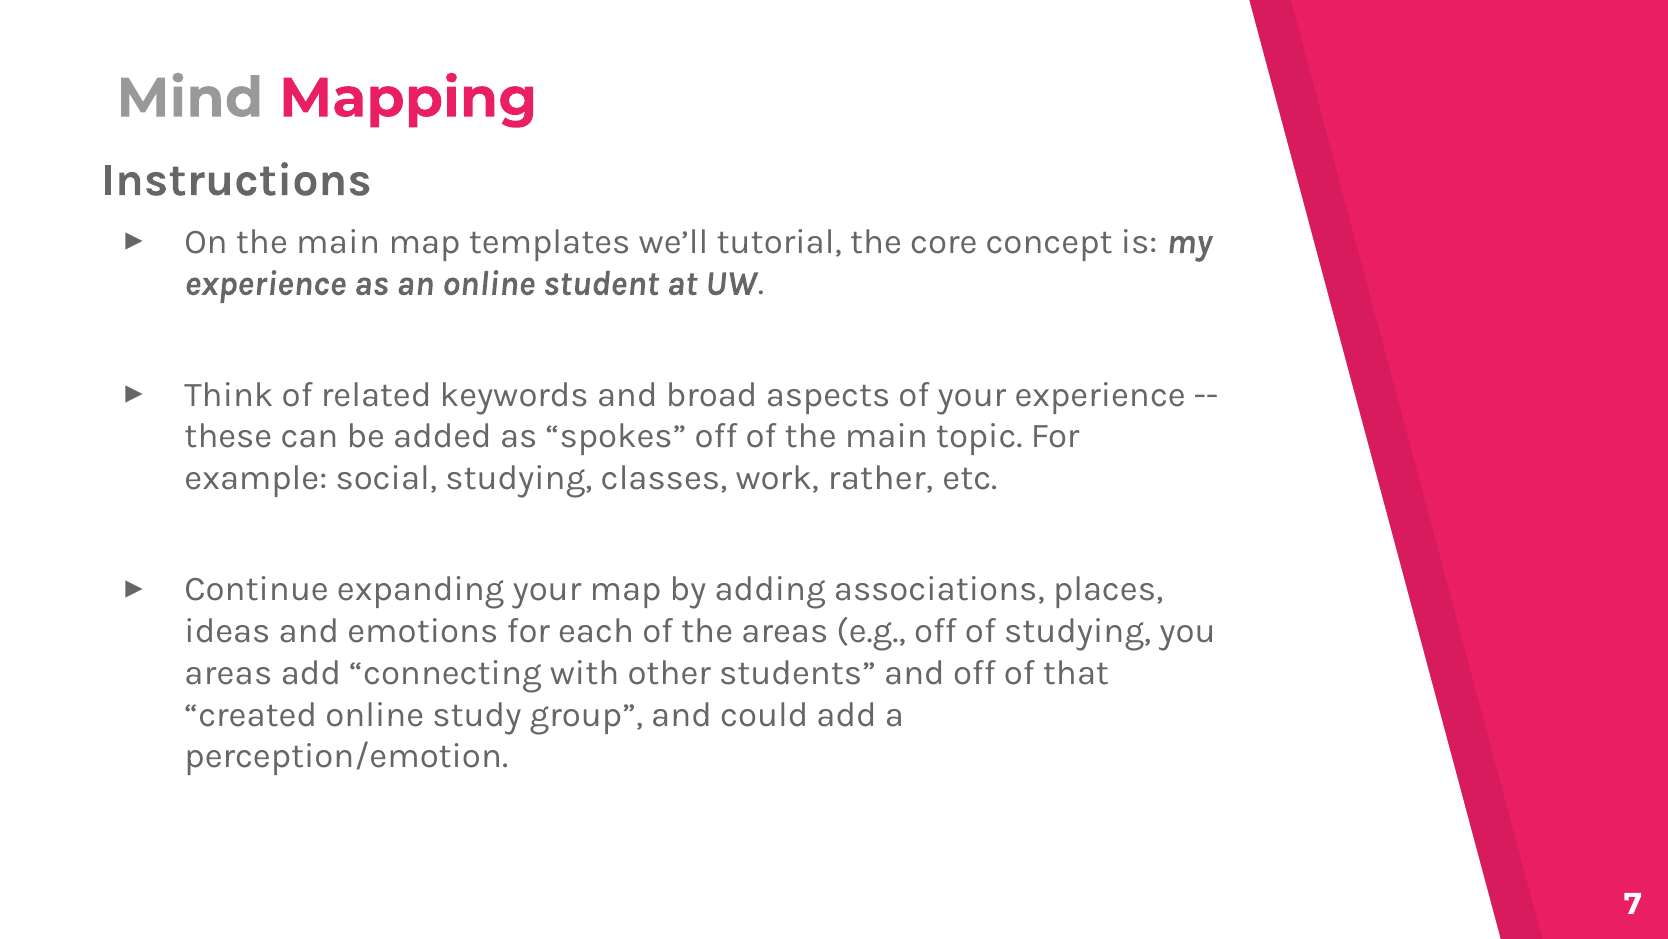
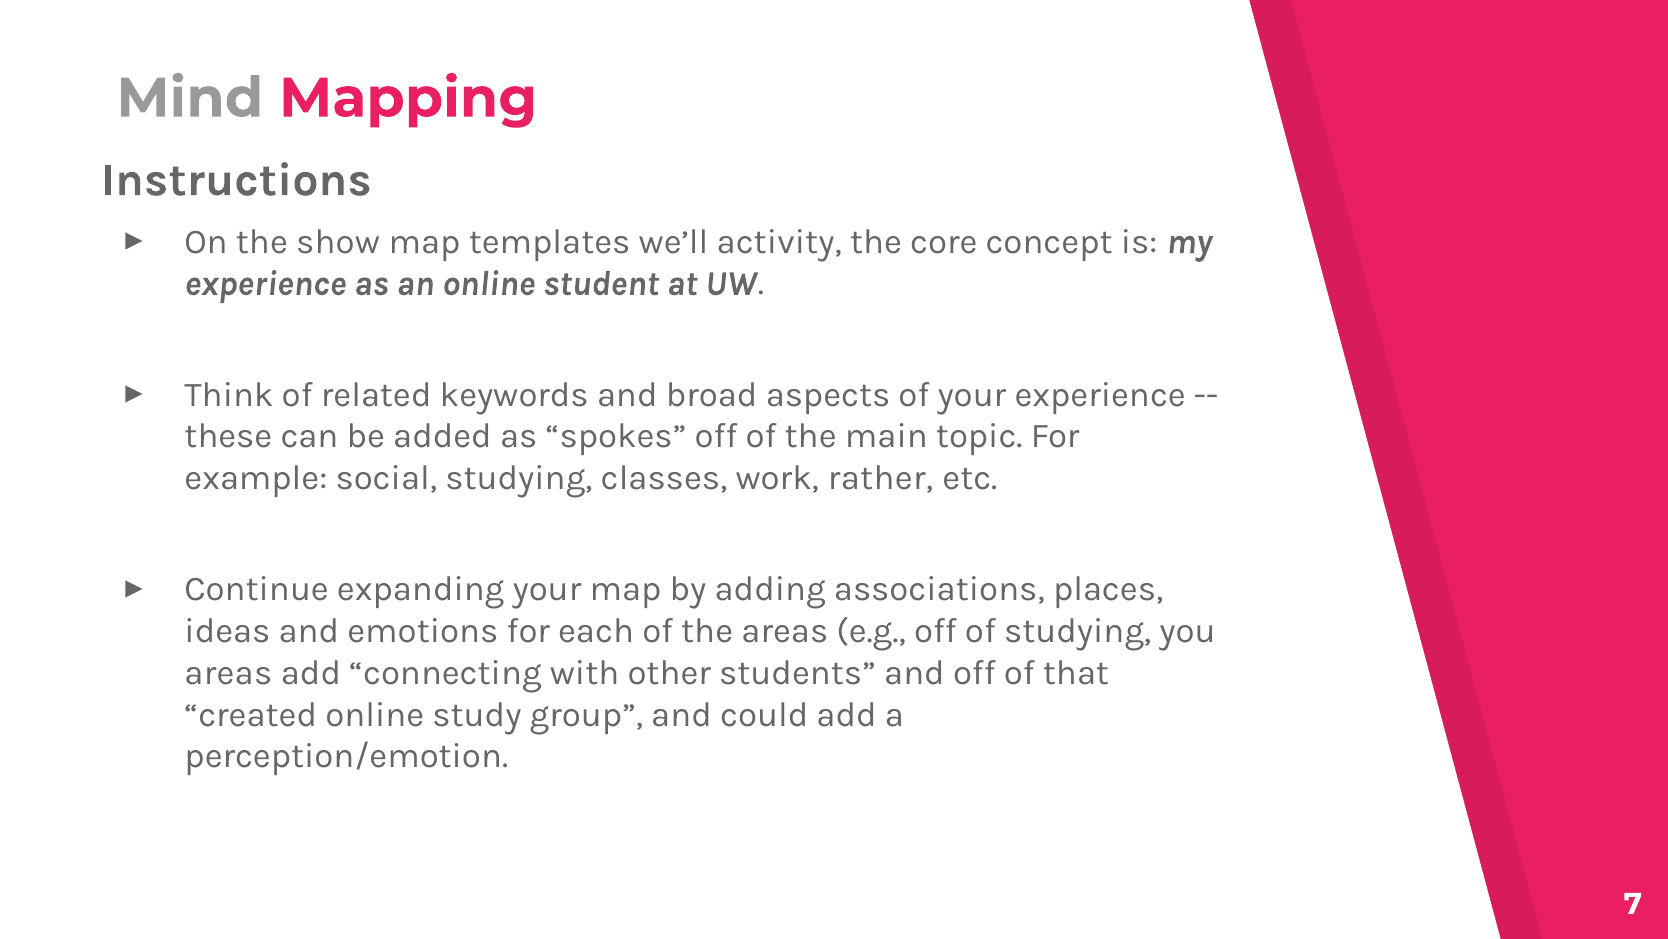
On the main: main -> show
tutorial: tutorial -> activity
